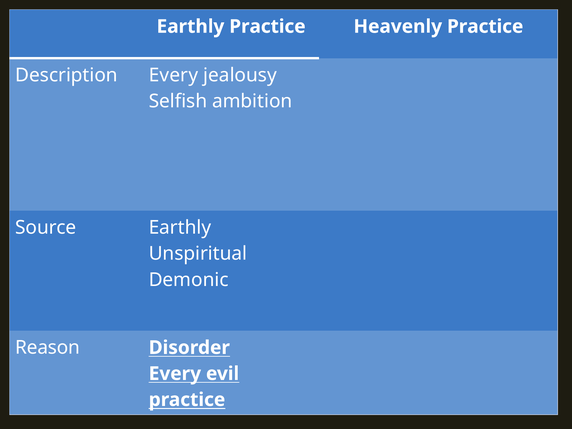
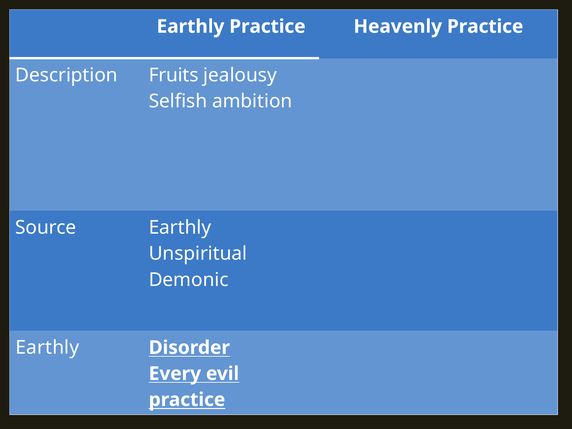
Description Every: Every -> Fruits
Reason at (48, 348): Reason -> Earthly
